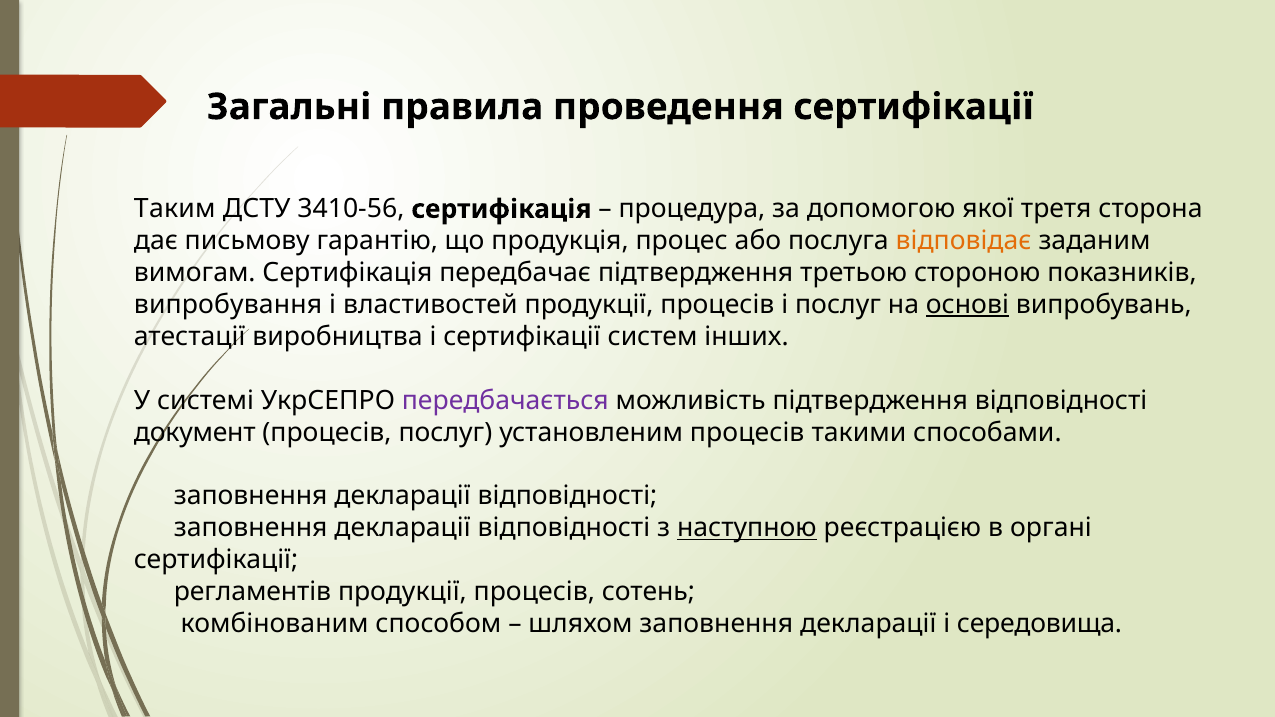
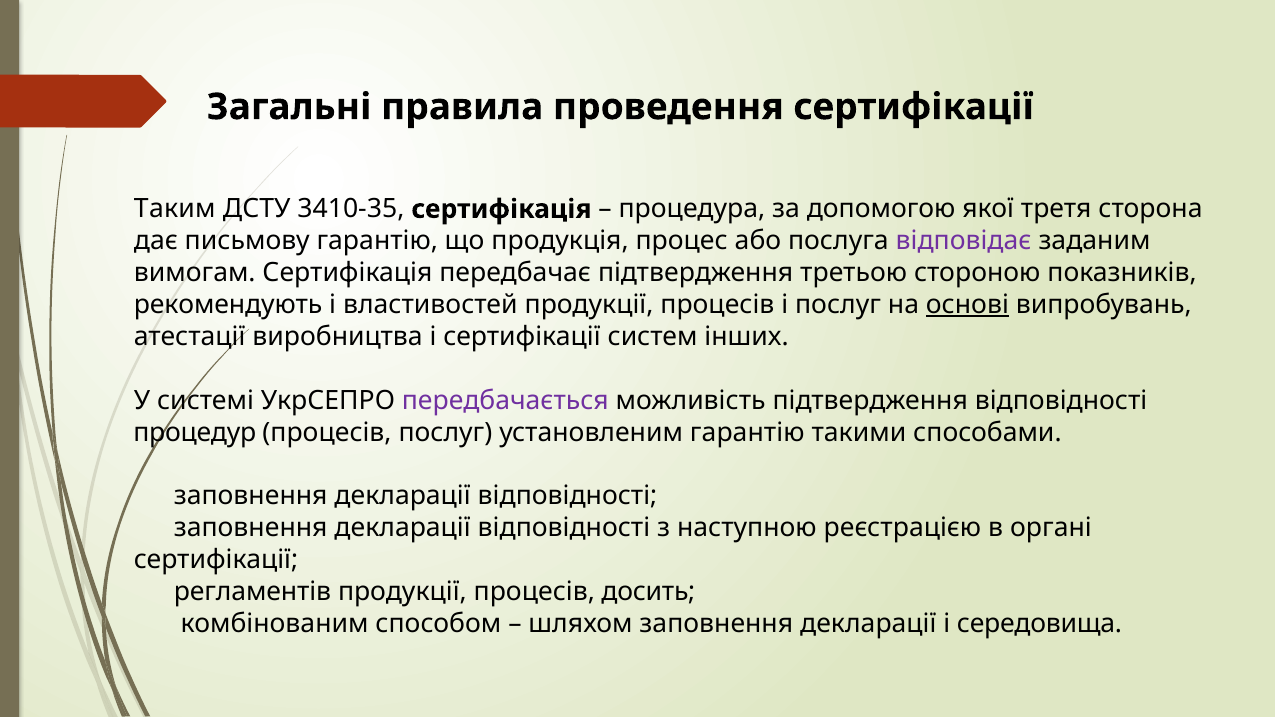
3410-56: 3410-56 -> 3410-35
відповідає colour: orange -> purple
випробування: випробування -> рекомендують
документ: документ -> процедур
установленим процесів: процесів -> гарантію
наступною underline: present -> none
сотень: сотень -> досить
